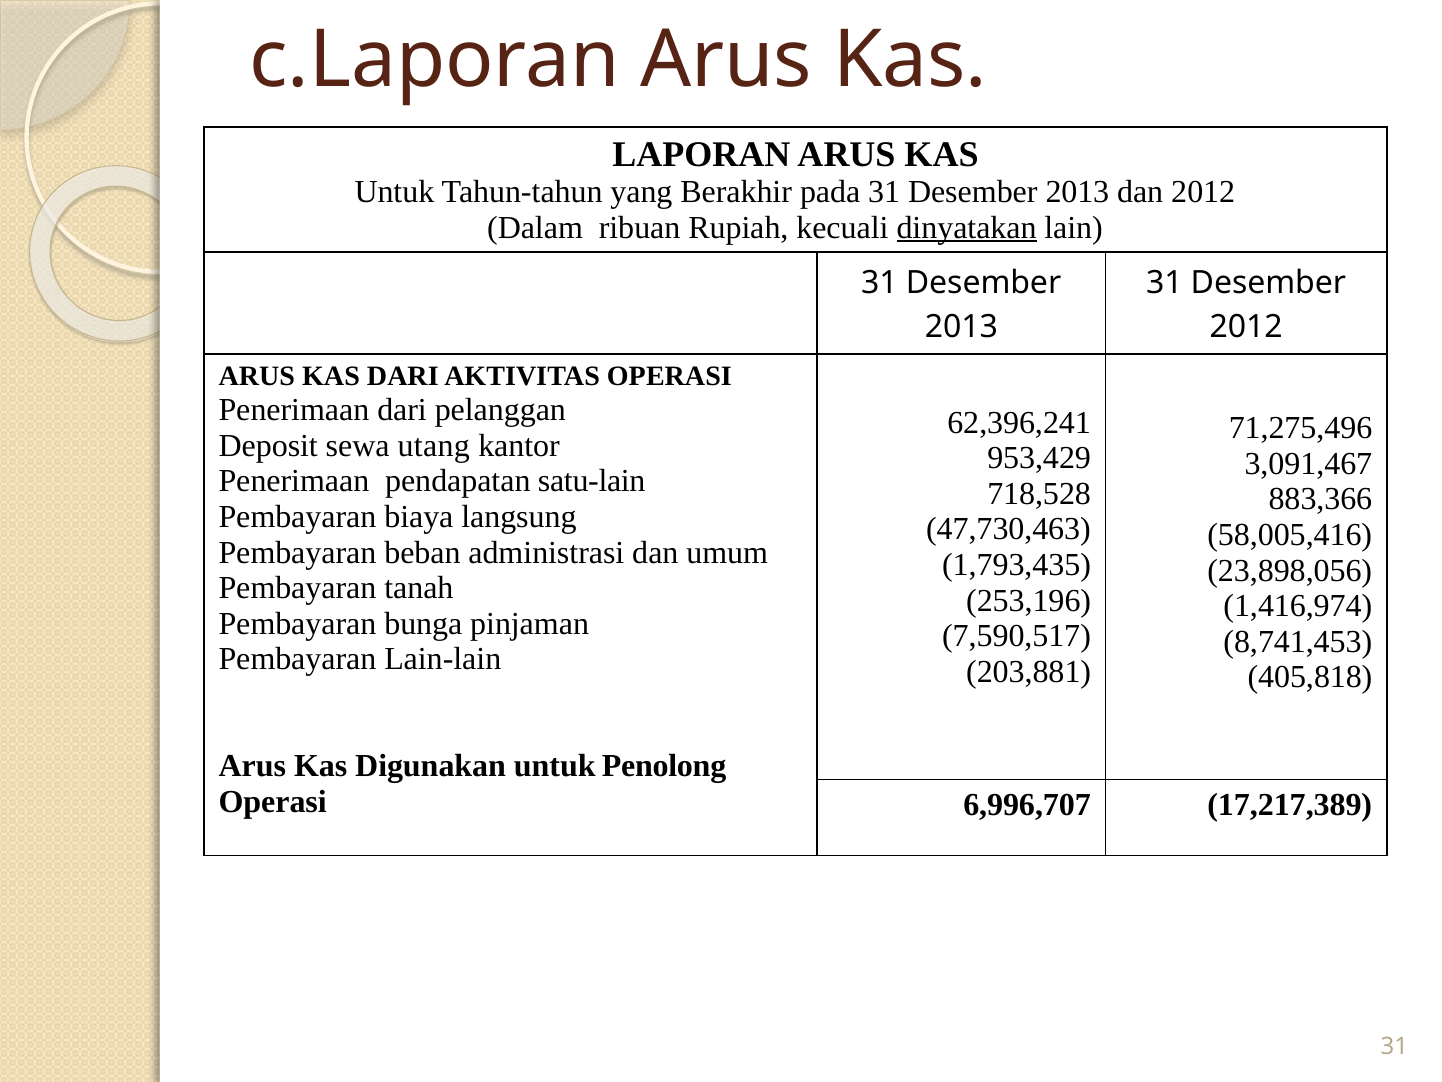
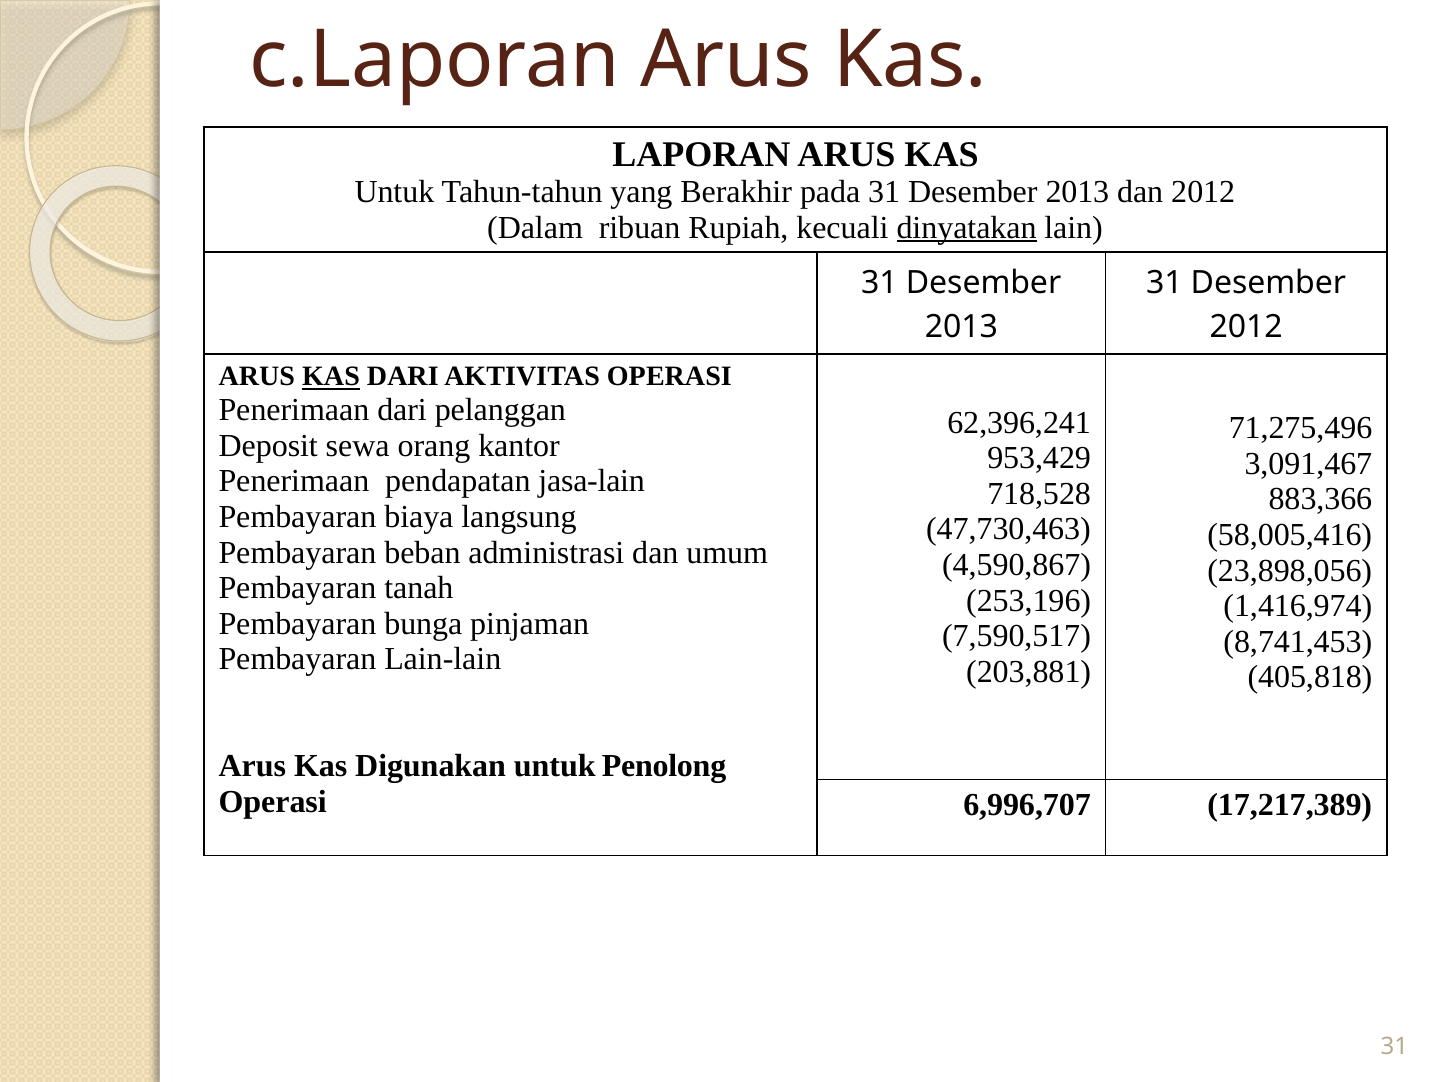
KAS at (331, 377) underline: none -> present
utang: utang -> orang
satu-lain: satu-lain -> jasa-lain
1,793,435: 1,793,435 -> 4,590,867
